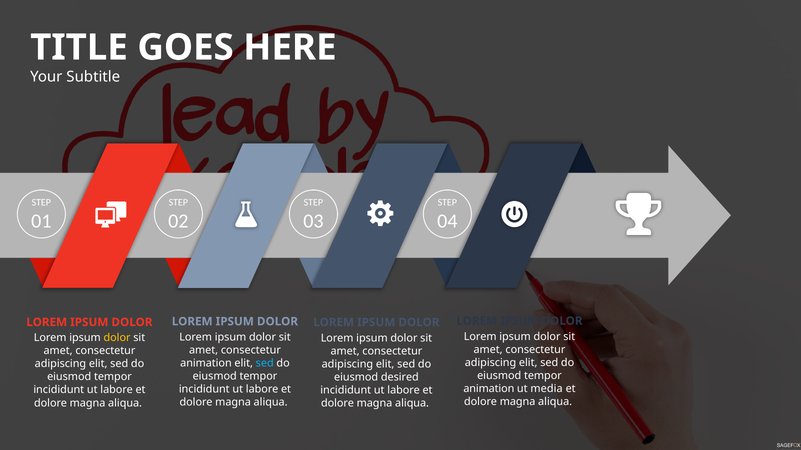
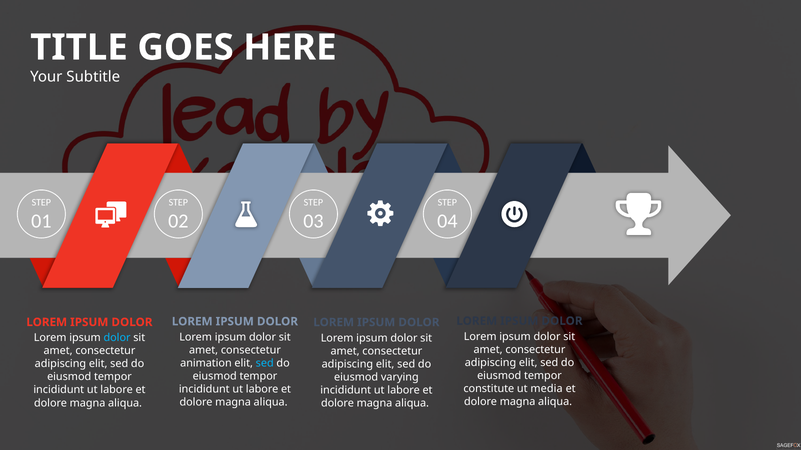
dolor at (117, 338) colour: yellow -> light blue
desired: desired -> varying
animation at (489, 389): animation -> constitute
